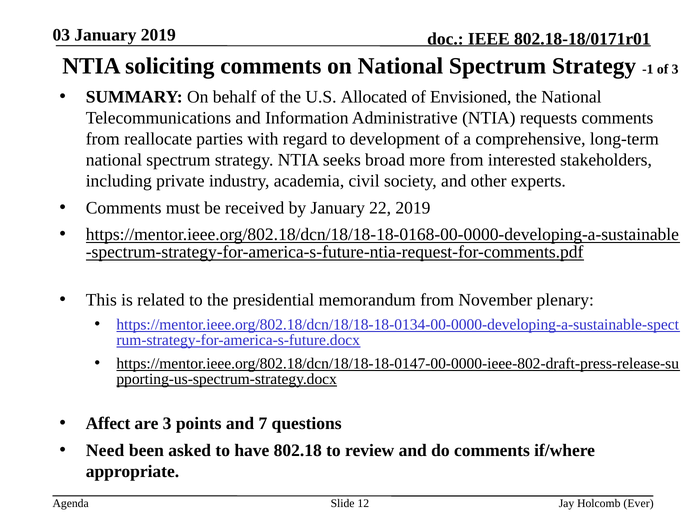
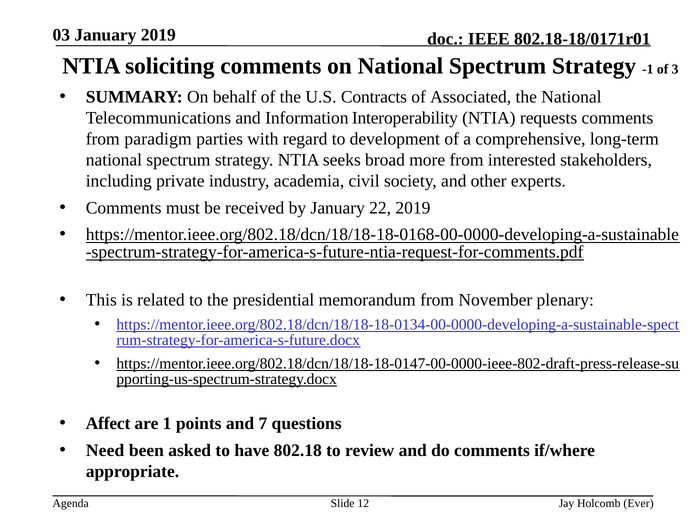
Allocated: Allocated -> Contracts
Envisioned: Envisioned -> Associated
Administrative: Administrative -> Interoperability
reallocate: reallocate -> paradigm
are 3: 3 -> 1
